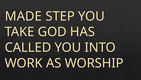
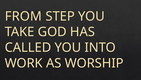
MADE: MADE -> FROM
